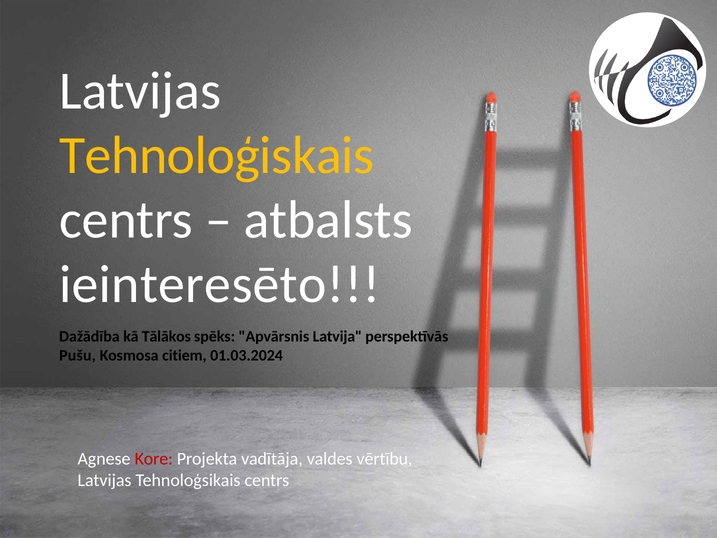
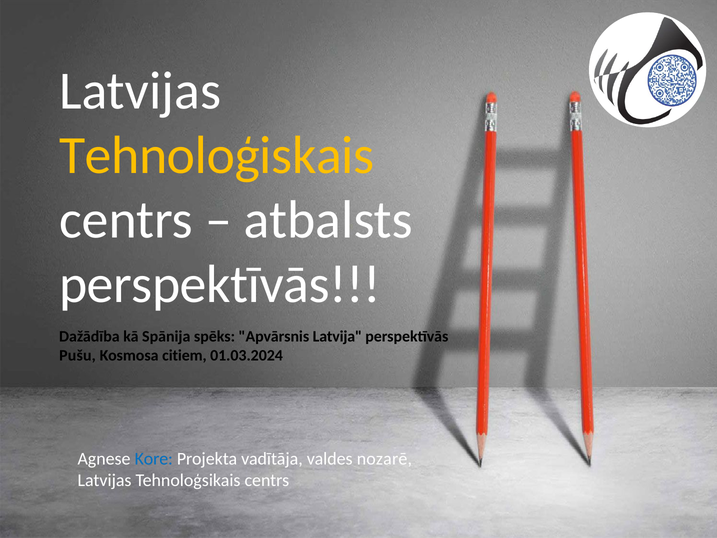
ieinteresēto at (220, 284): ieinteresēto -> perspektīvās
Tālākos: Tālākos -> Spānija
Kore colour: red -> blue
vērtību: vērtību -> nozarē
